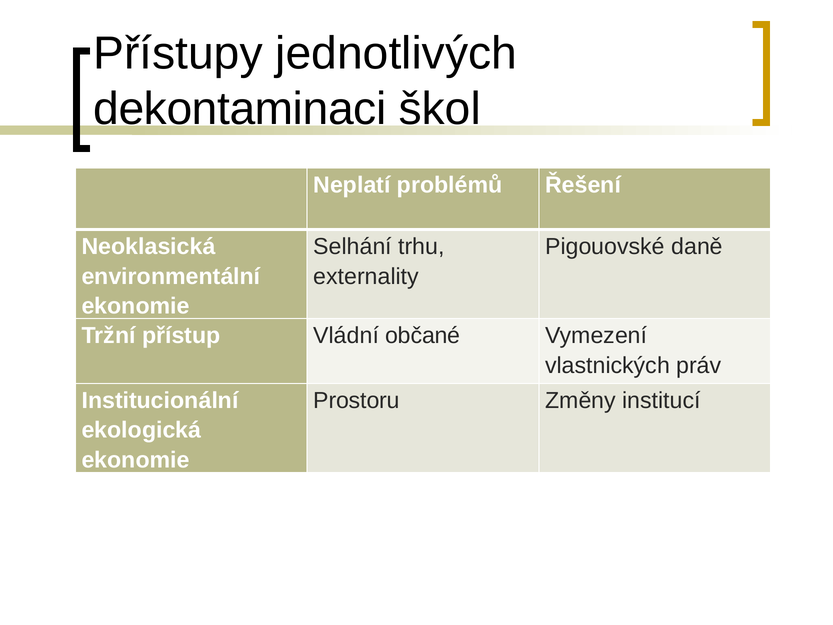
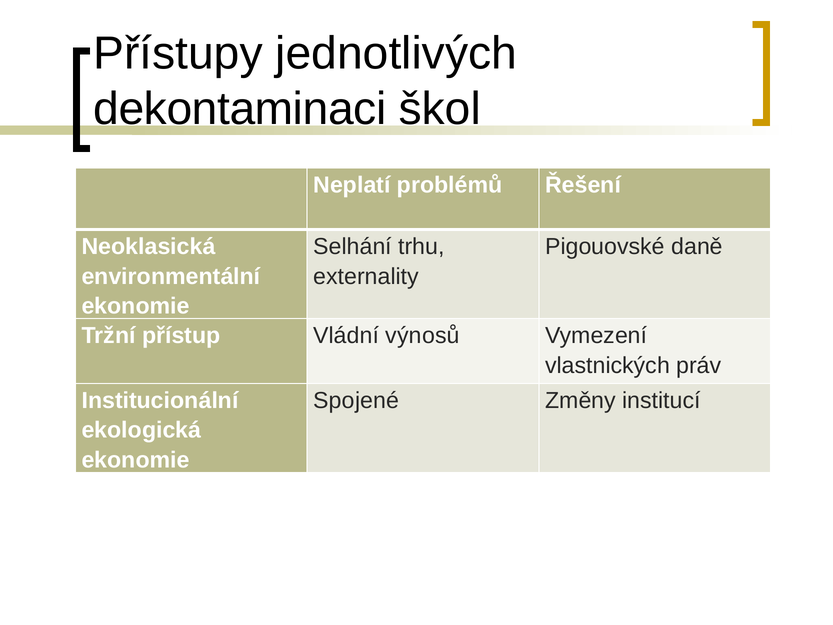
občané: občané -> výnosů
Prostoru: Prostoru -> Spojené
